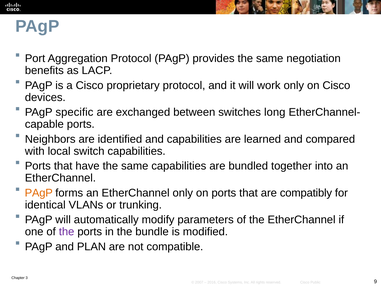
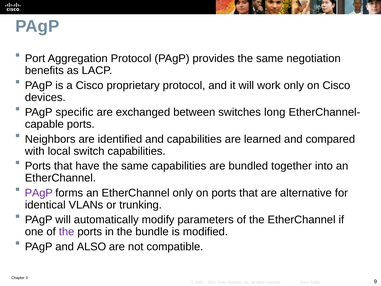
PAgP at (39, 193) colour: orange -> purple
compatibly: compatibly -> alternative
PLAN: PLAN -> ALSO
